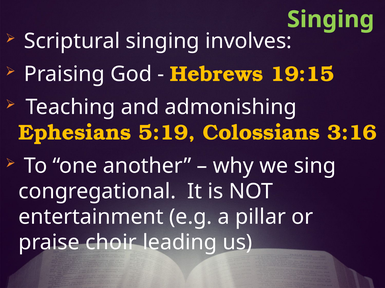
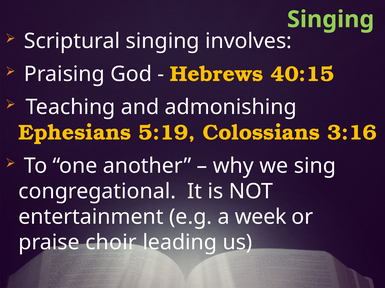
19:15: 19:15 -> 40:15
pillar: pillar -> week
